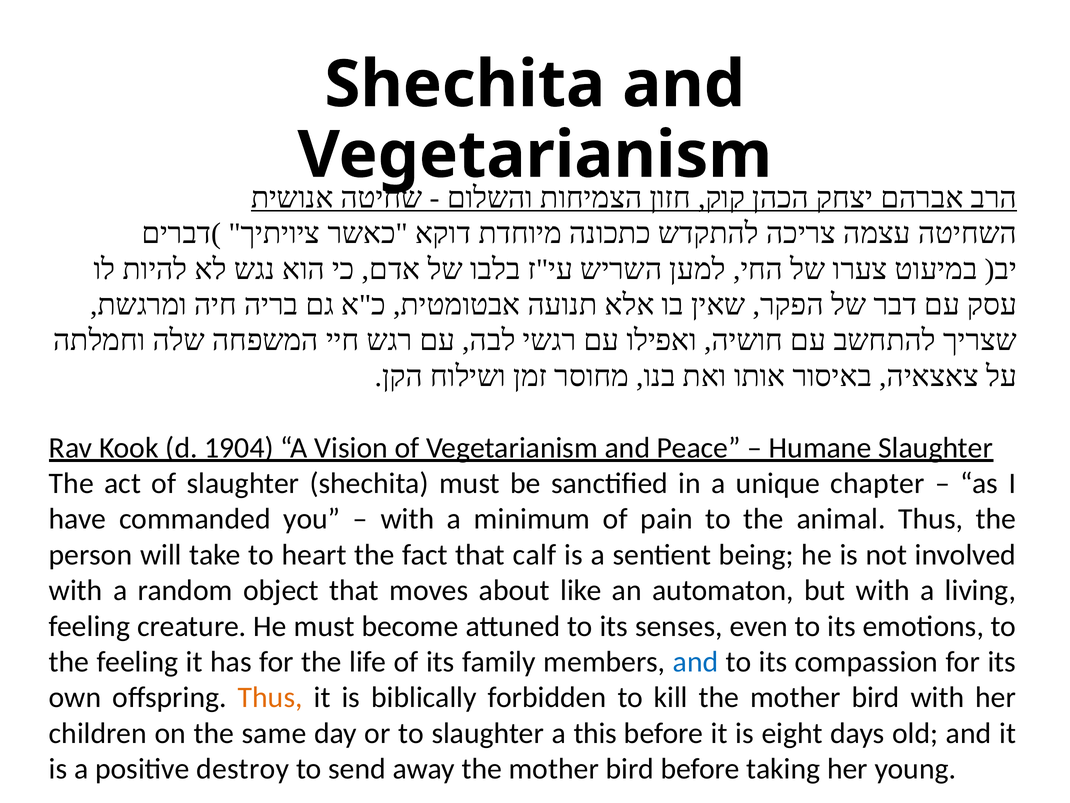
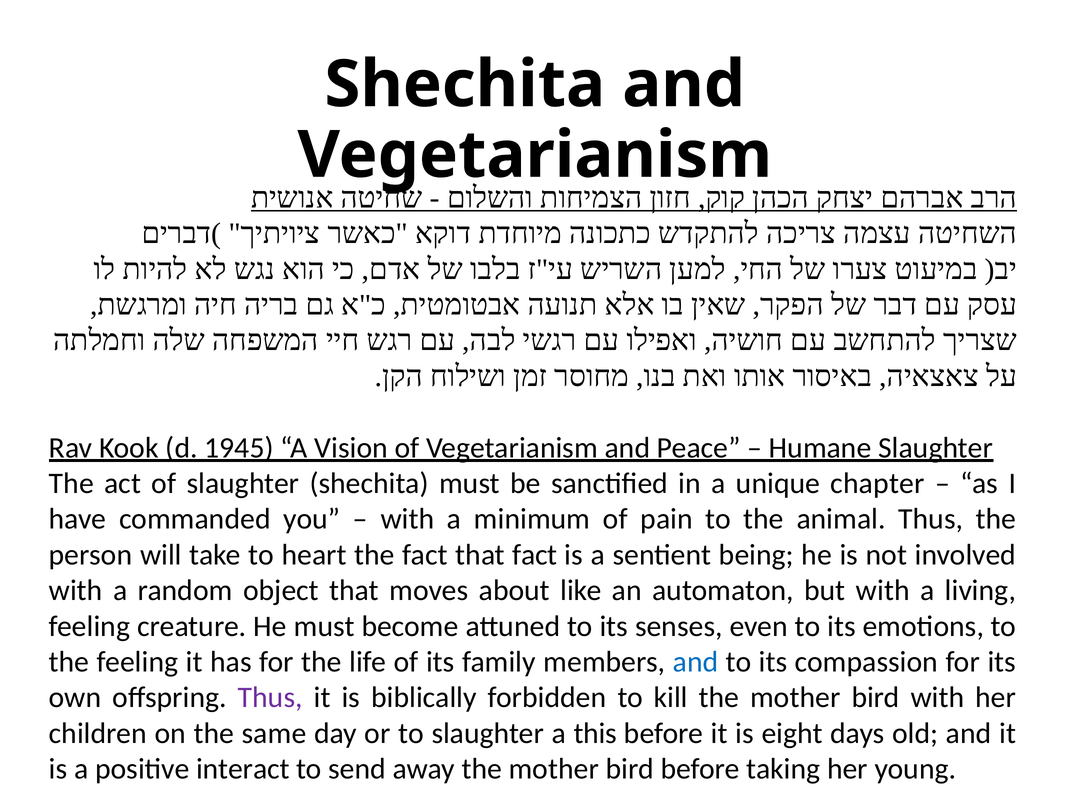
1904: 1904 -> 1945
that calf: calf -> fact
Thus at (270, 697) colour: orange -> purple
destroy: destroy -> interact
